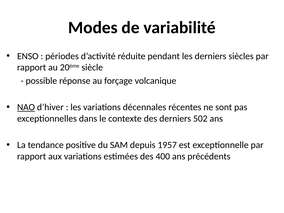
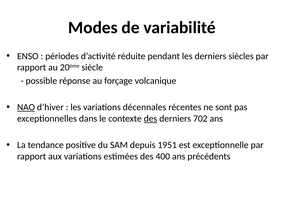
des at (150, 119) underline: none -> present
502: 502 -> 702
1957: 1957 -> 1951
